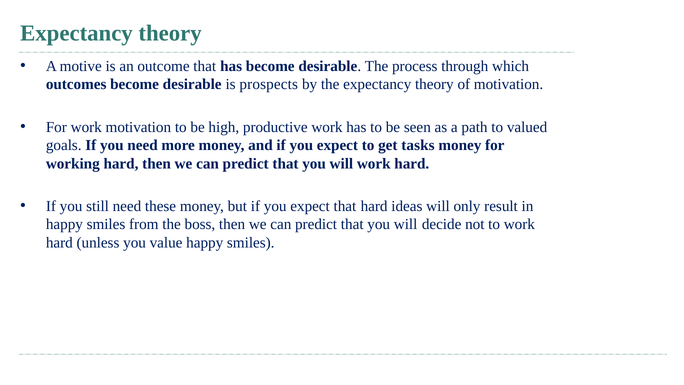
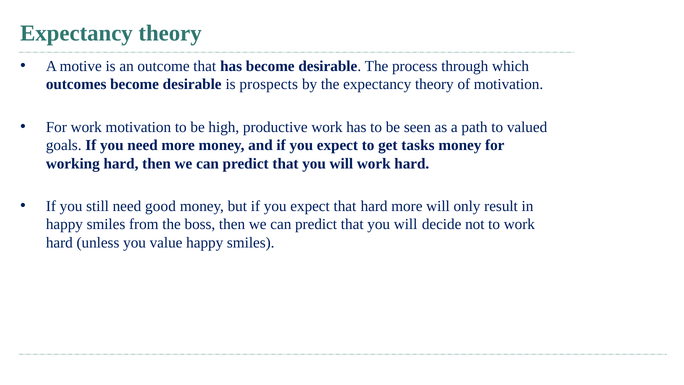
these: these -> good
hard ideas: ideas -> more
